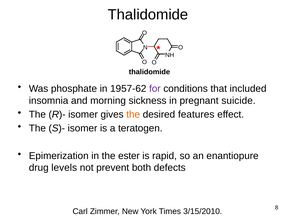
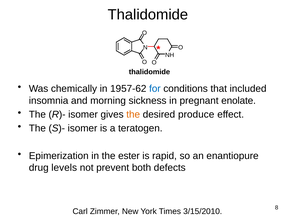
phosphate: phosphate -> chemically
for colour: purple -> blue
suicide: suicide -> enolate
features: features -> produce
